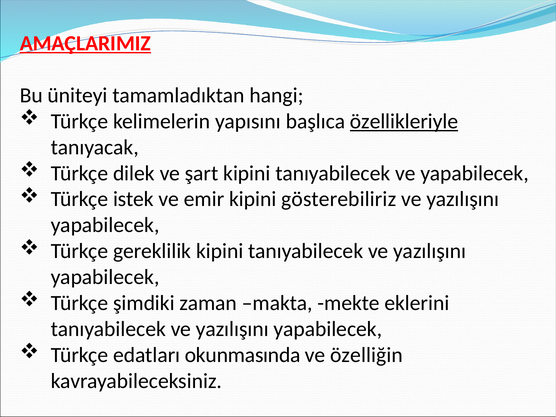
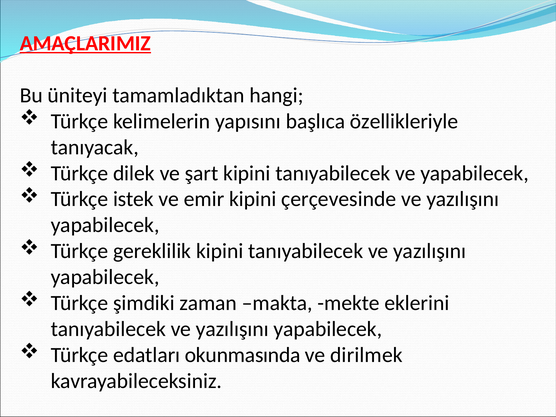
özellikleriyle underline: present -> none
gösterebiliriz: gösterebiliriz -> çerçevesinde
özelliğin: özelliğin -> dirilmek
